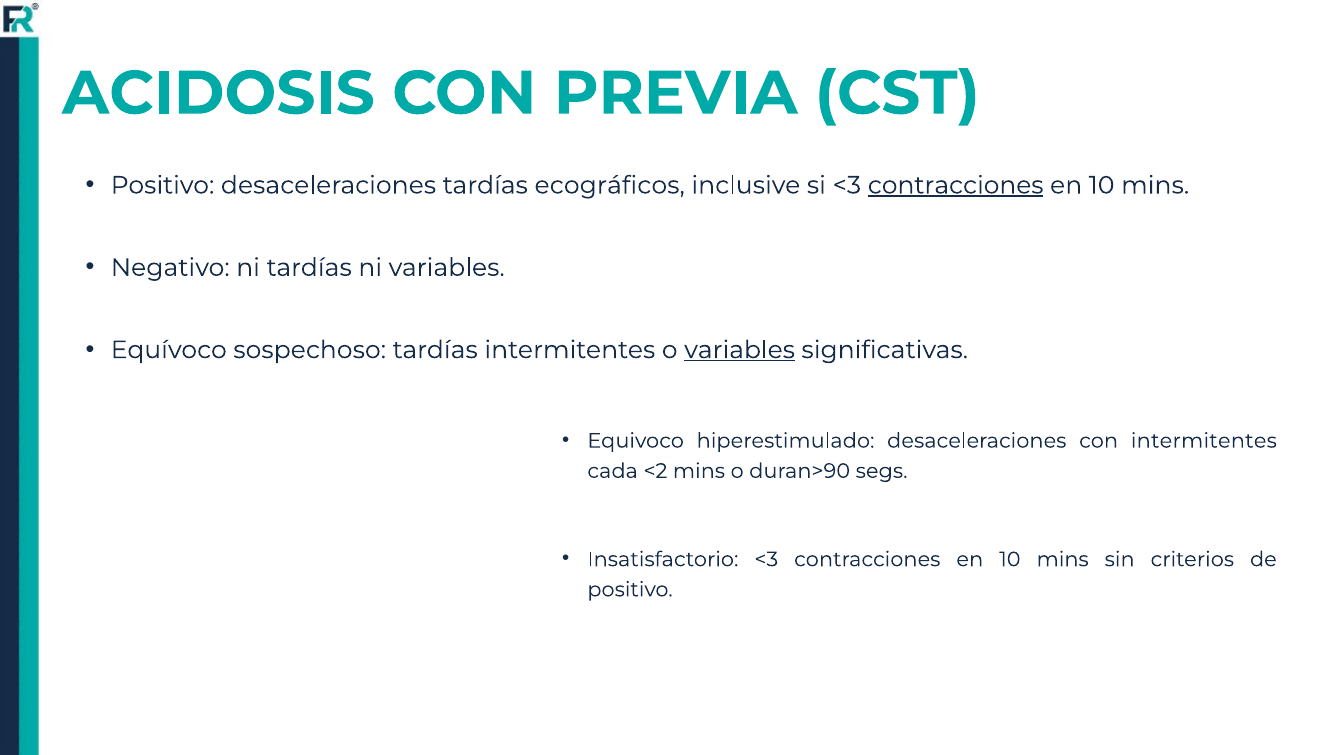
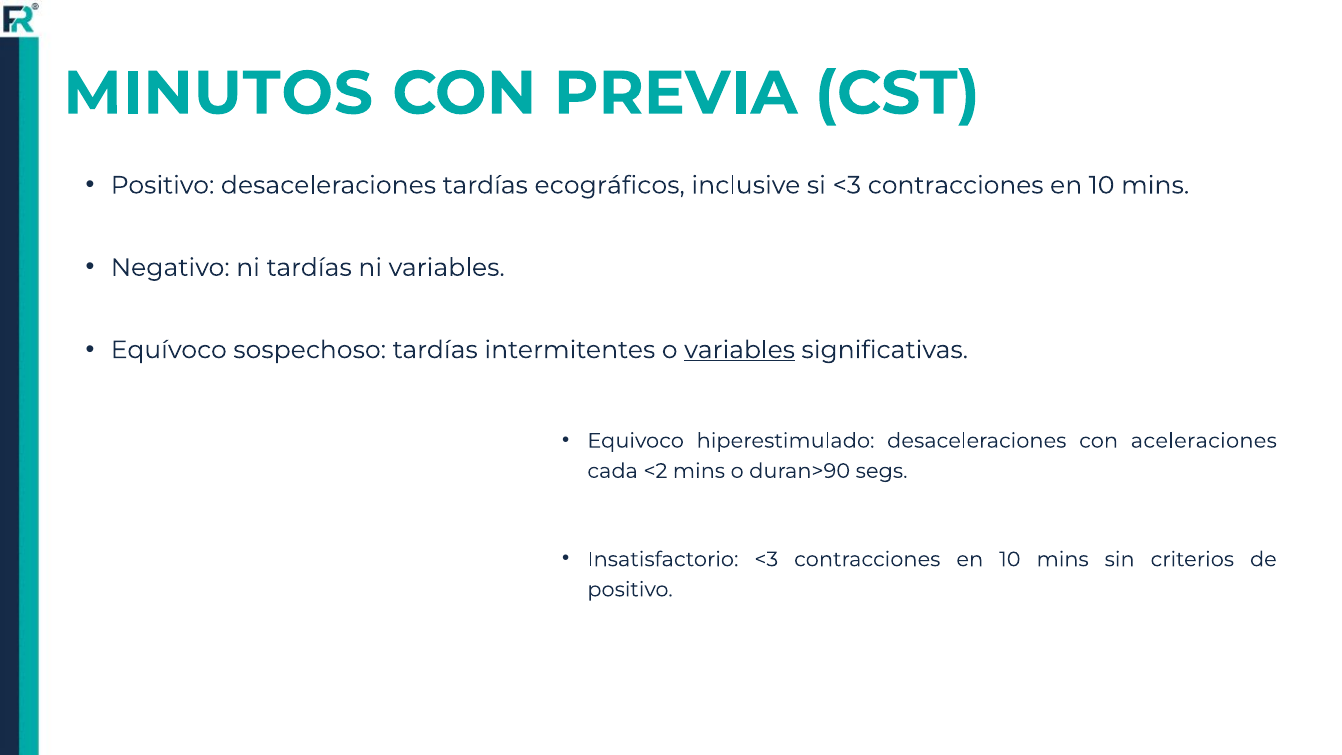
ACIDOSIS: ACIDOSIS -> MINUTOS
contracciones at (956, 185) underline: present -> none
con intermitentes: intermitentes -> aceleraciones
